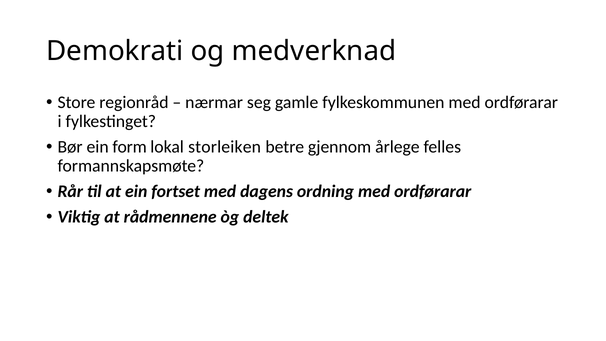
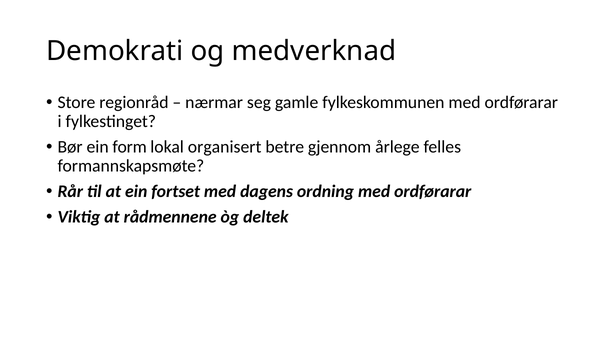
storleiken: storleiken -> organisert
